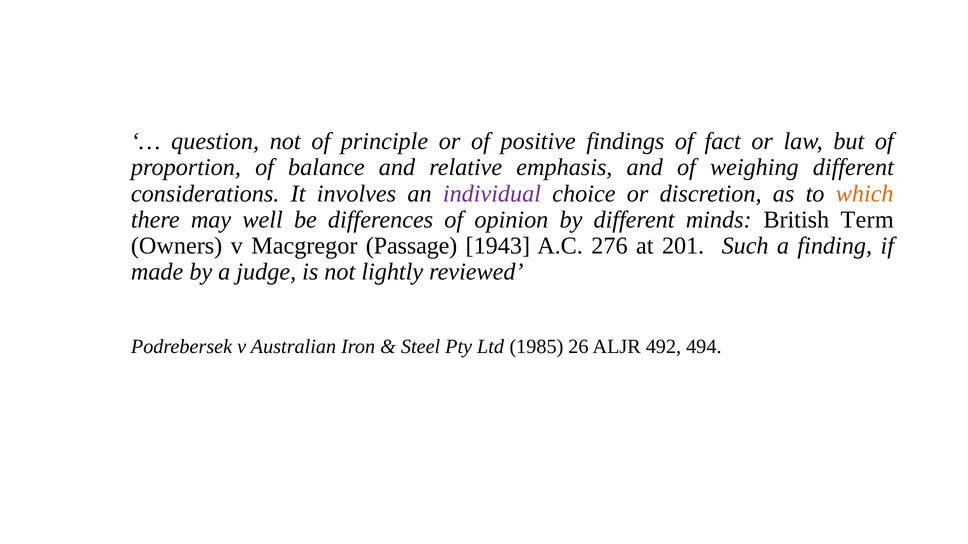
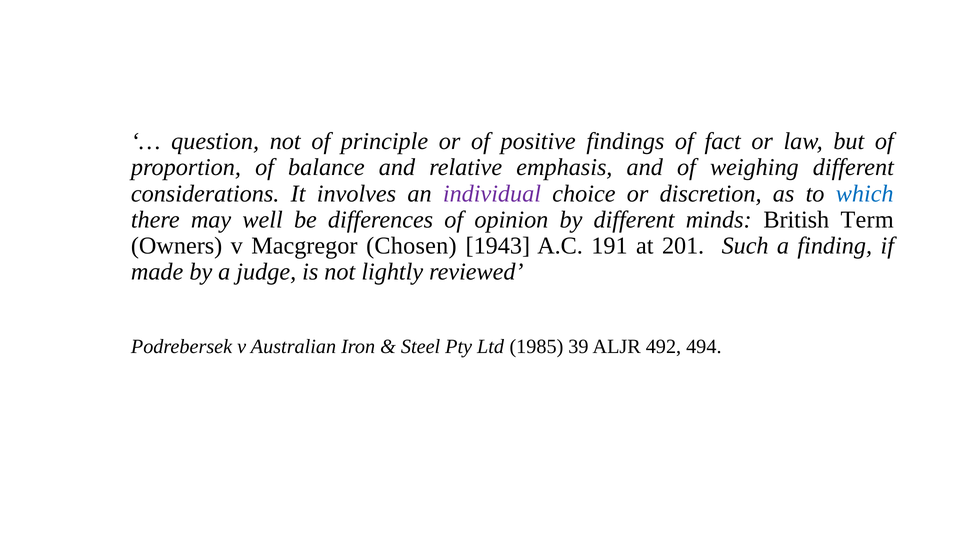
which colour: orange -> blue
Passage: Passage -> Chosen
276: 276 -> 191
26: 26 -> 39
